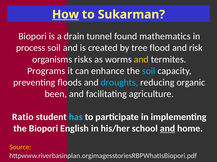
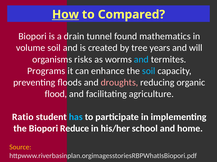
Sukarman: Sukarman -> Compared
process: process -> volume
flood: flood -> years
risk: risk -> will
and at (141, 60) colour: yellow -> light blue
droughts colour: light blue -> pink
been: been -> flood
English: English -> Reduce
and at (167, 129) underline: present -> none
